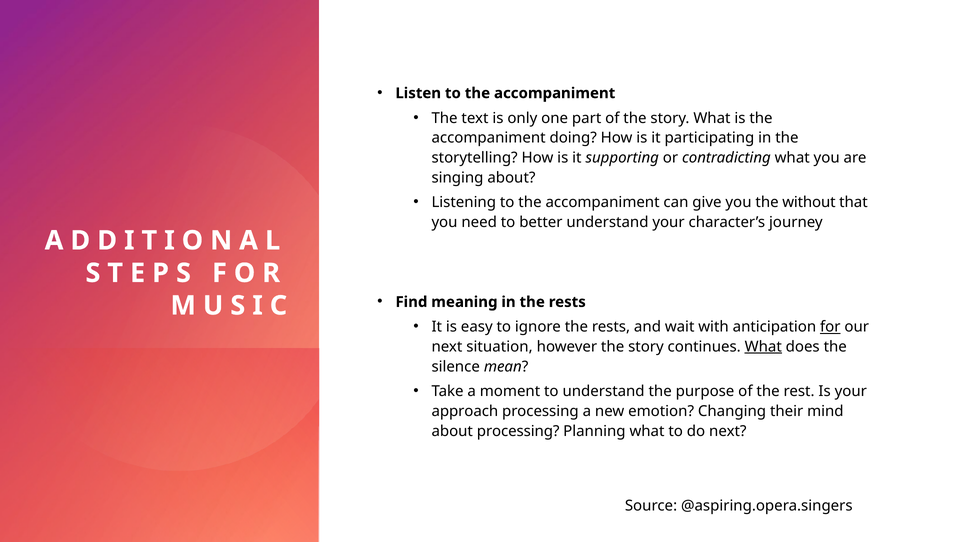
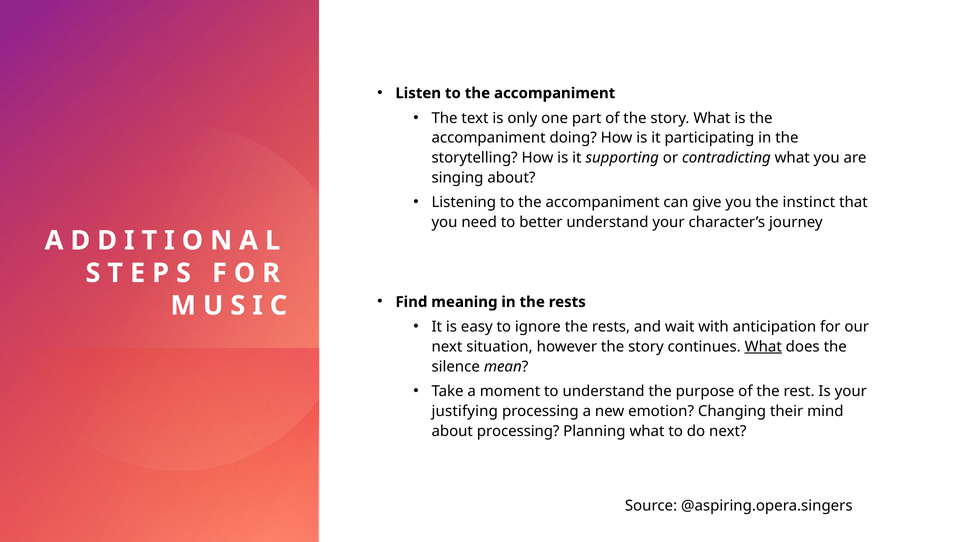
without: without -> instinct
for underline: present -> none
approach: approach -> justifying
